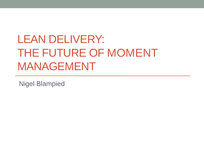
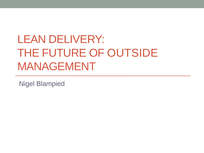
MOMENT: MOMENT -> OUTSIDE
